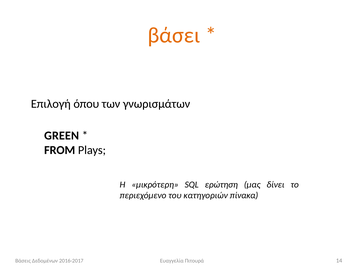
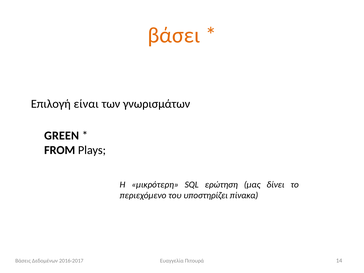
όπου: όπου -> είναι
κατηγοριών: κατηγοριών -> υποστηρίζει
